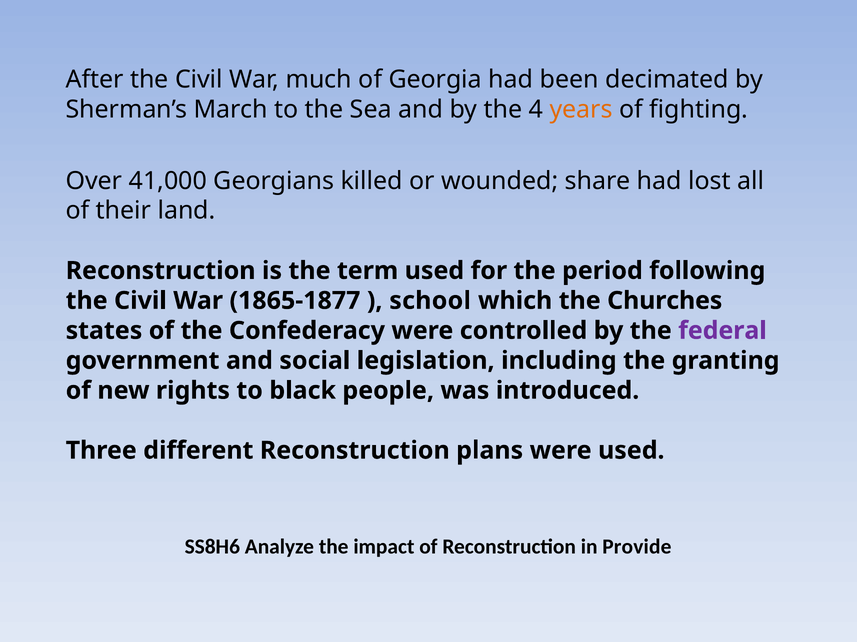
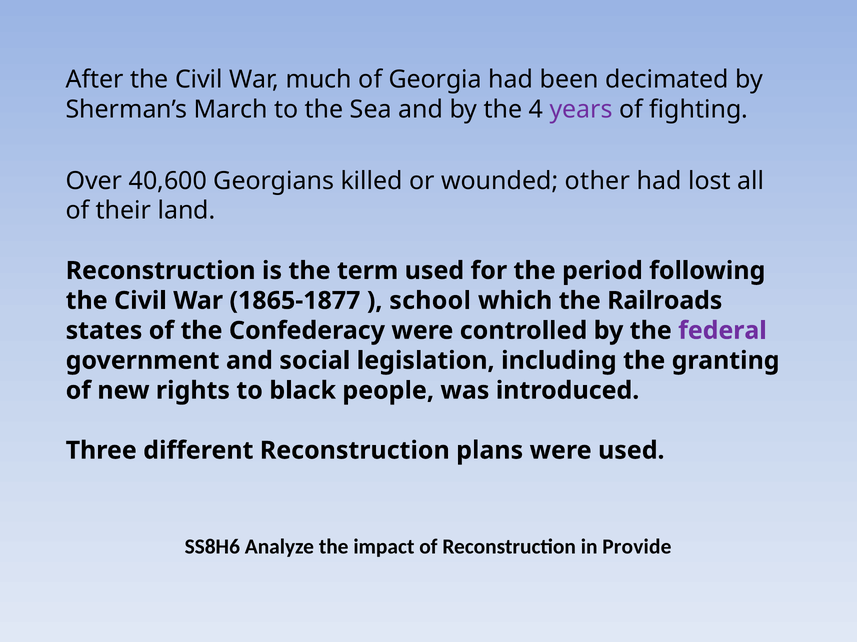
years colour: orange -> purple
41,000: 41,000 -> 40,600
share: share -> other
Churches: Churches -> Railroads
